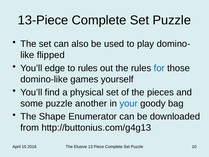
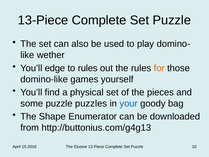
flipped: flipped -> wether
for colour: blue -> orange
another: another -> puzzles
